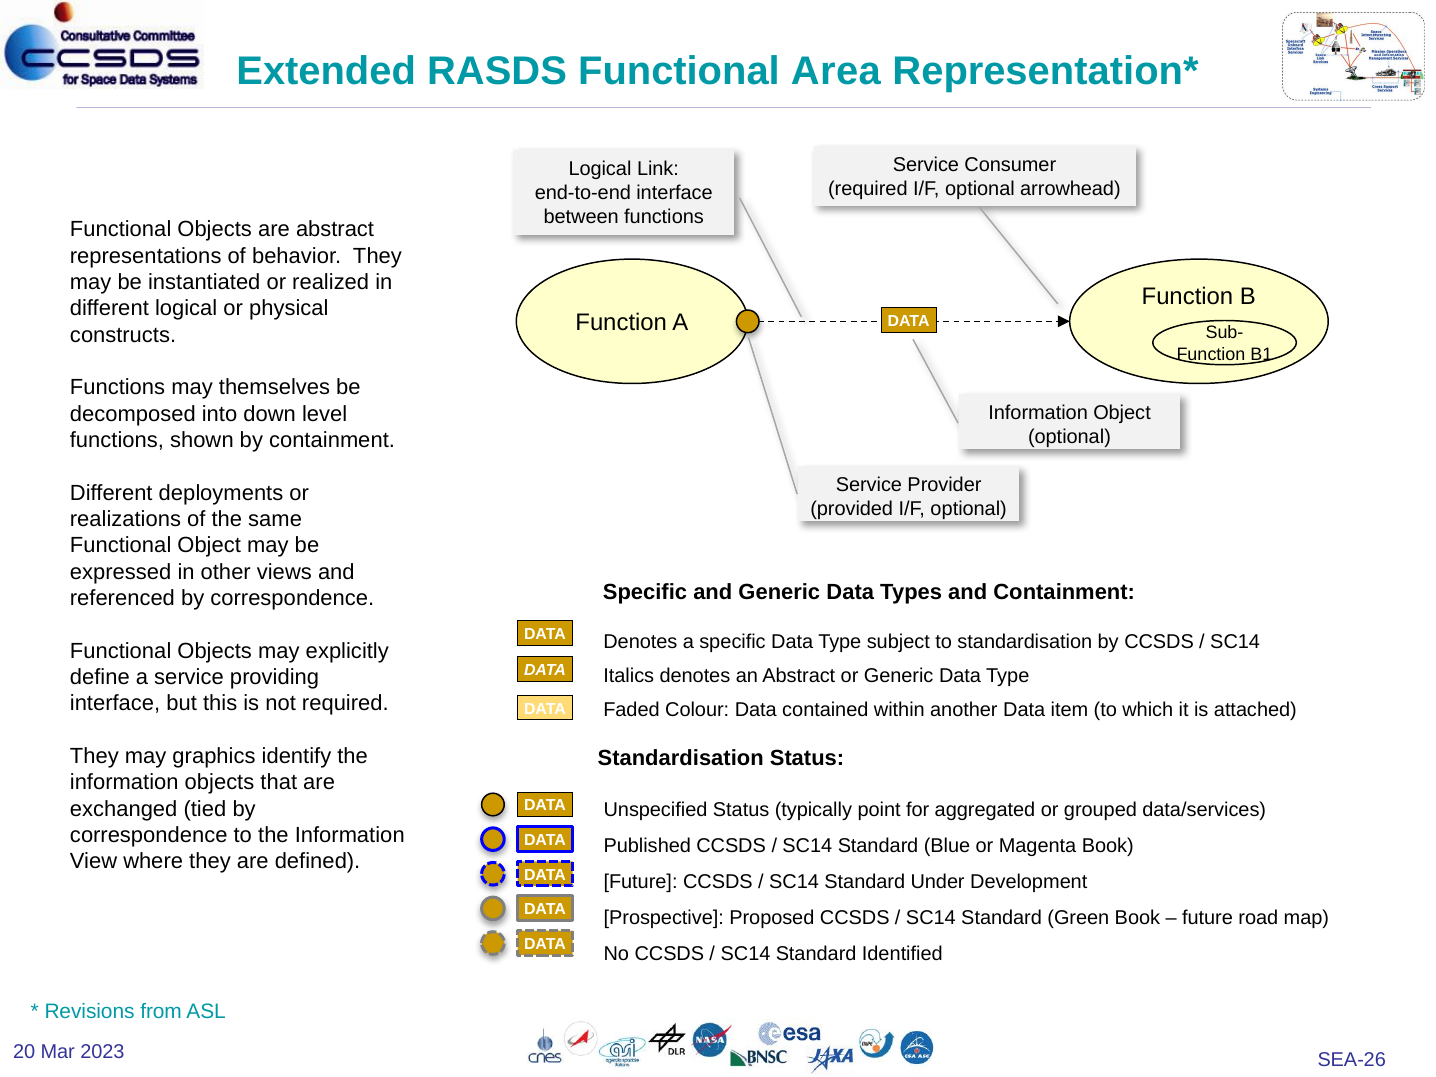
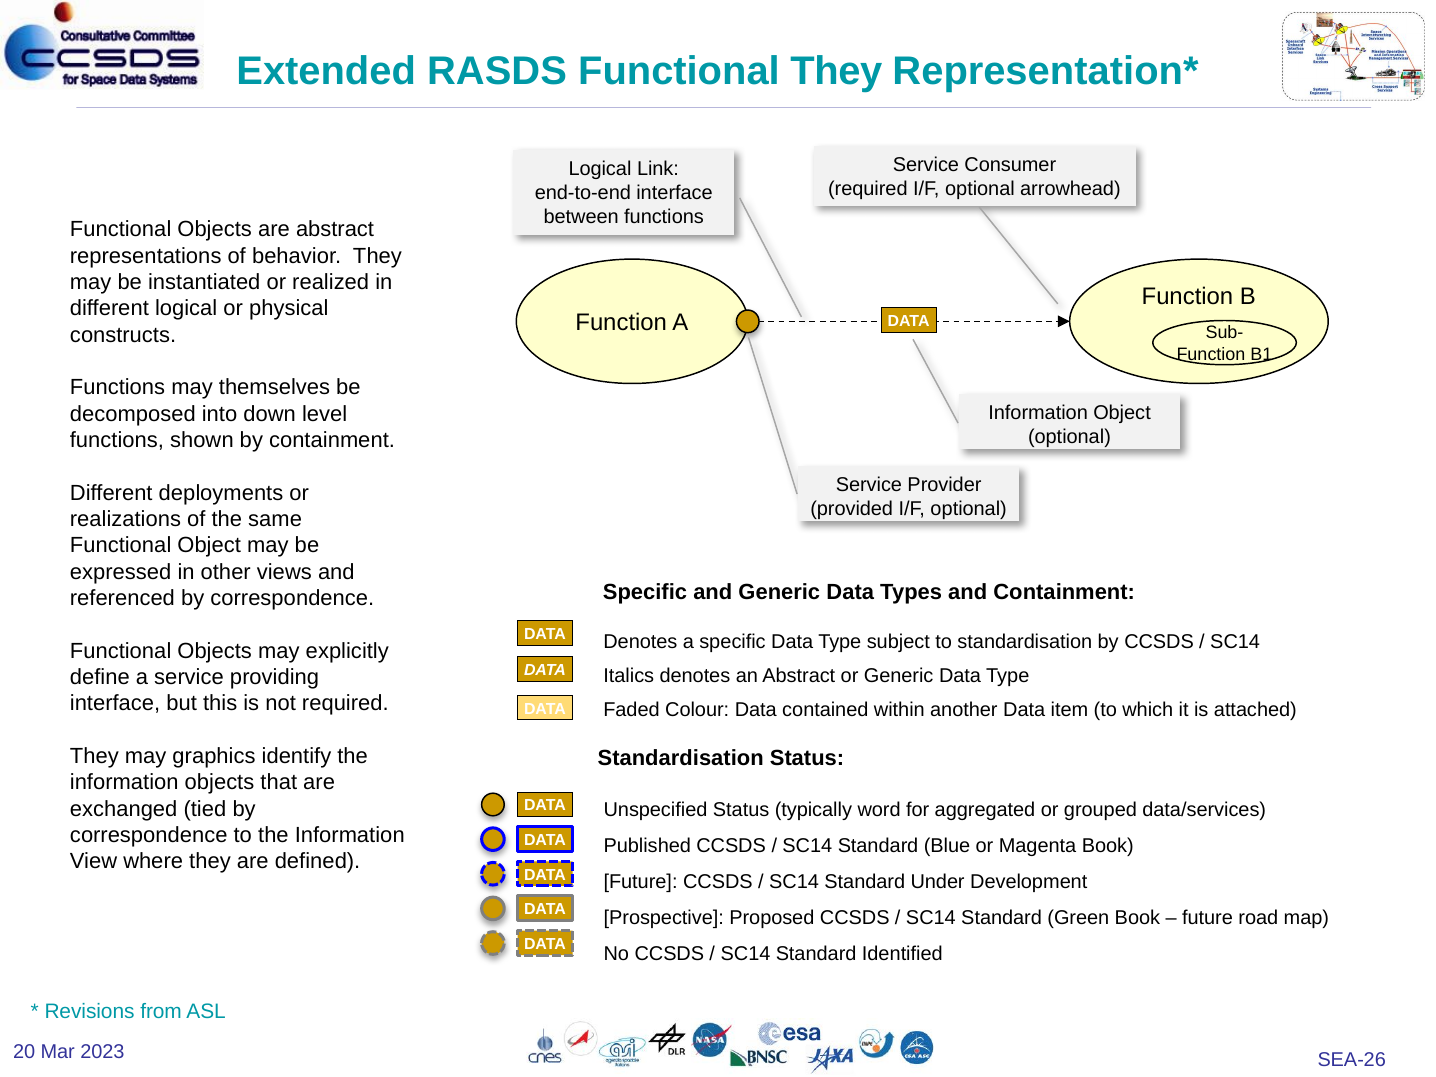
Functional Area: Area -> They
point: point -> word
